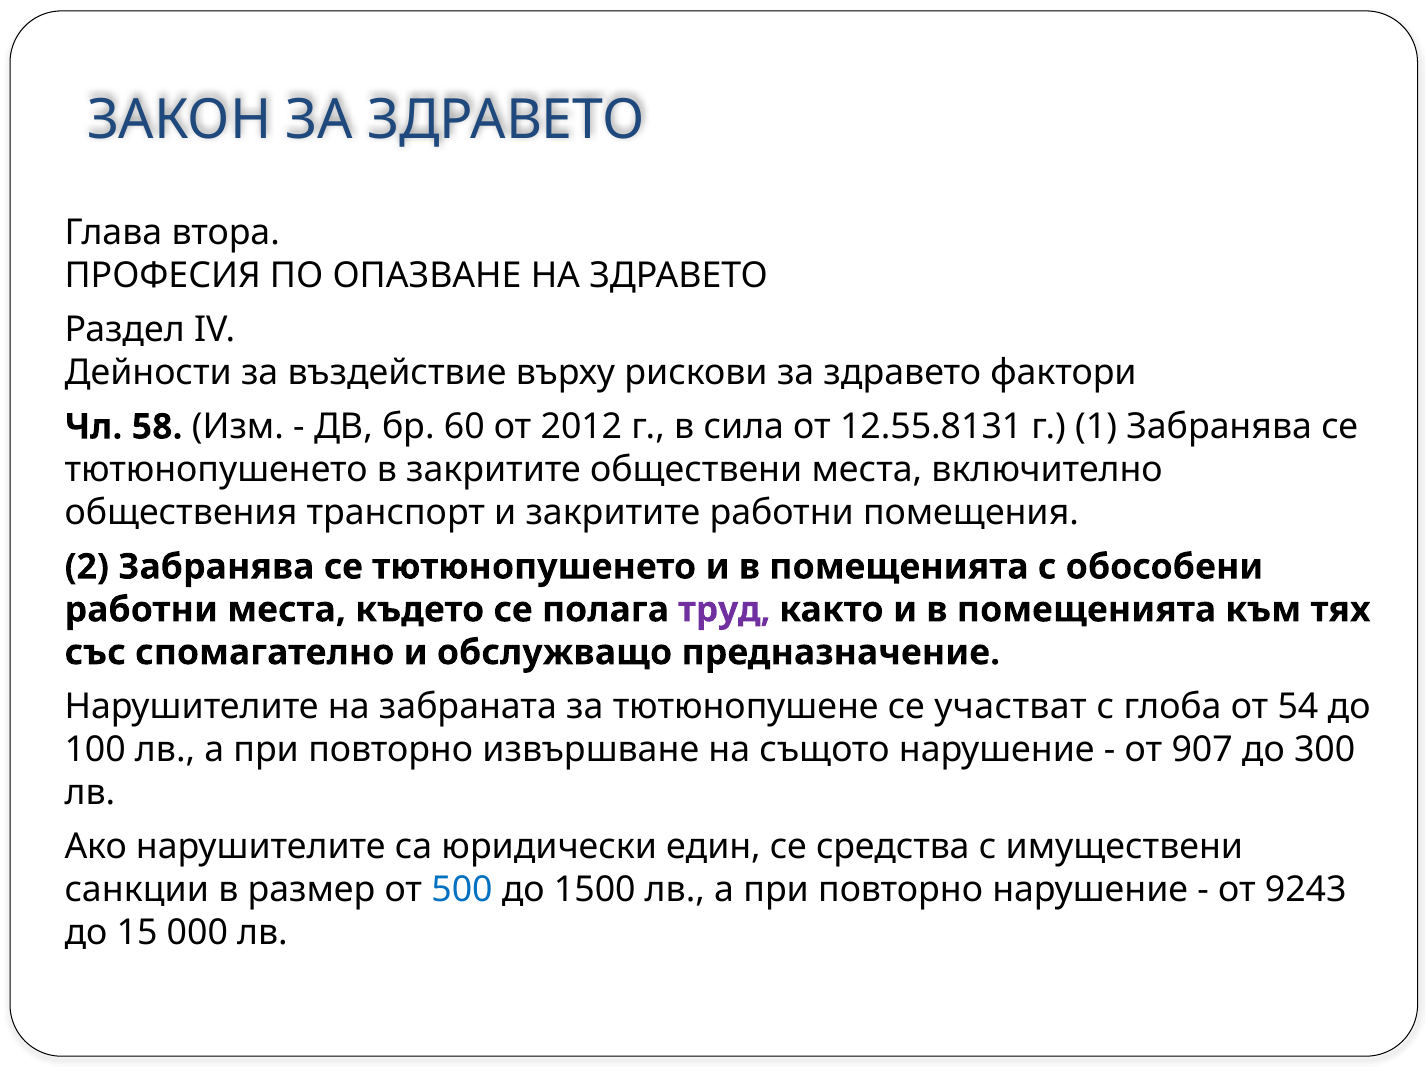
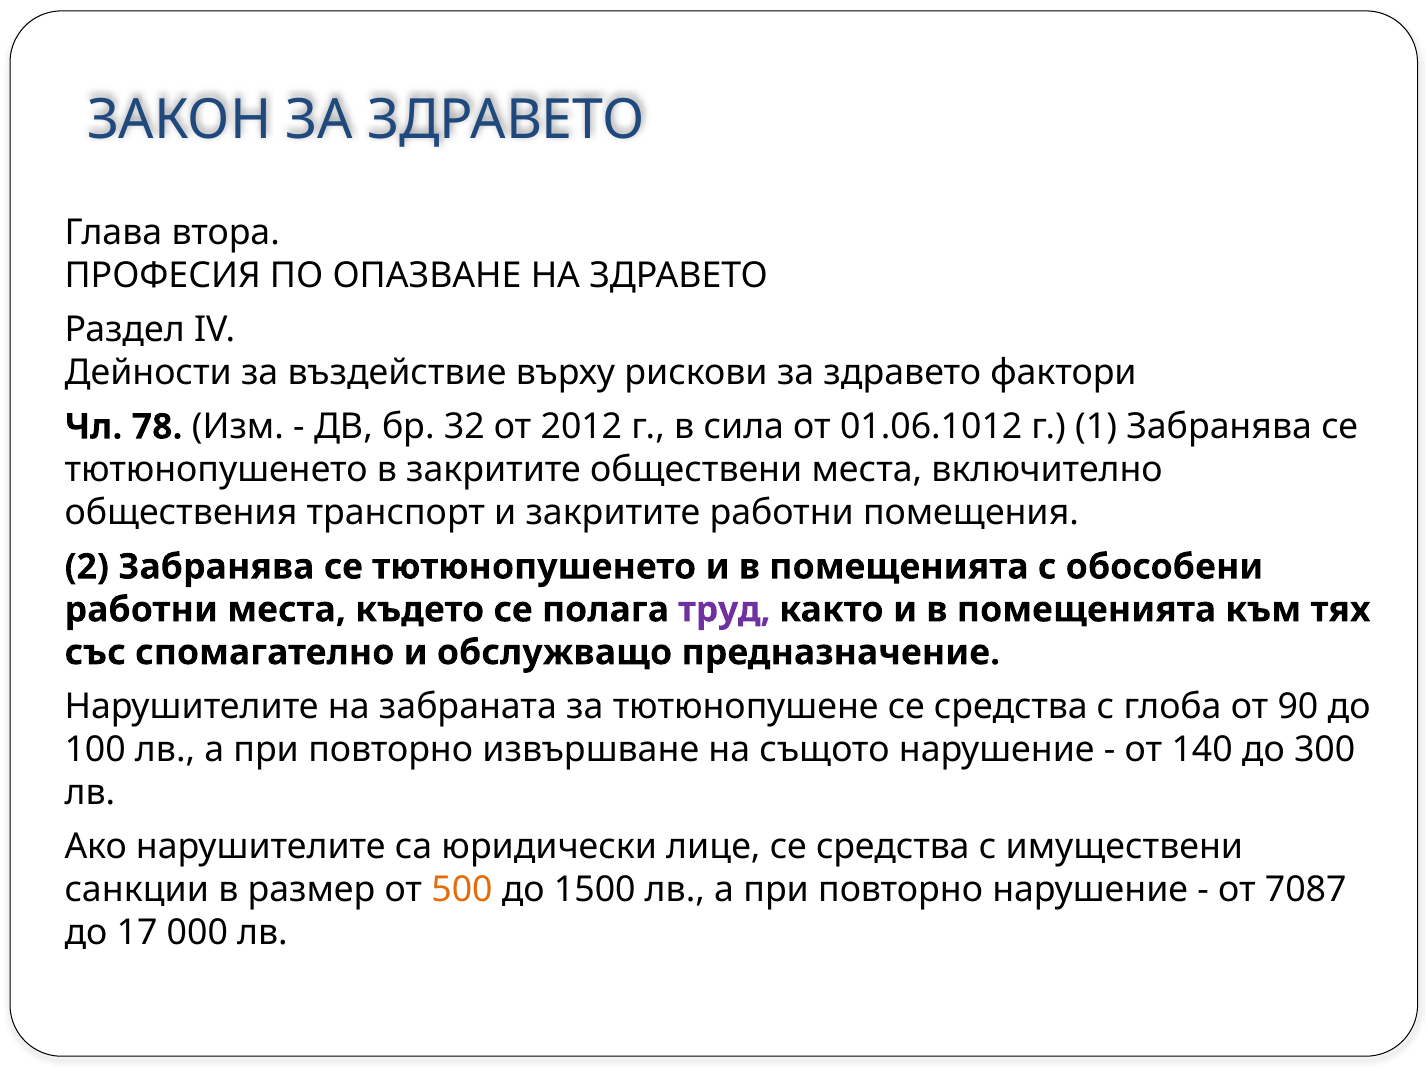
58: 58 -> 78
60: 60 -> 32
12.55.8131: 12.55.8131 -> 01.06.1012
тютюнопушене се участват: участват -> средства
54: 54 -> 90
907: 907 -> 140
един: един -> лице
500 colour: blue -> orange
9243: 9243 -> 7087
15: 15 -> 17
